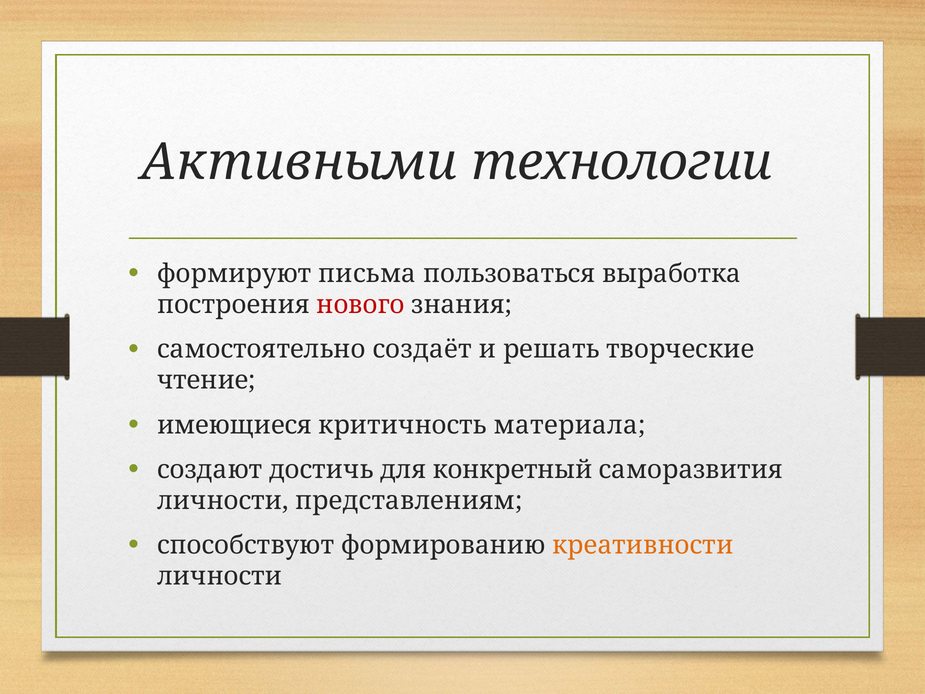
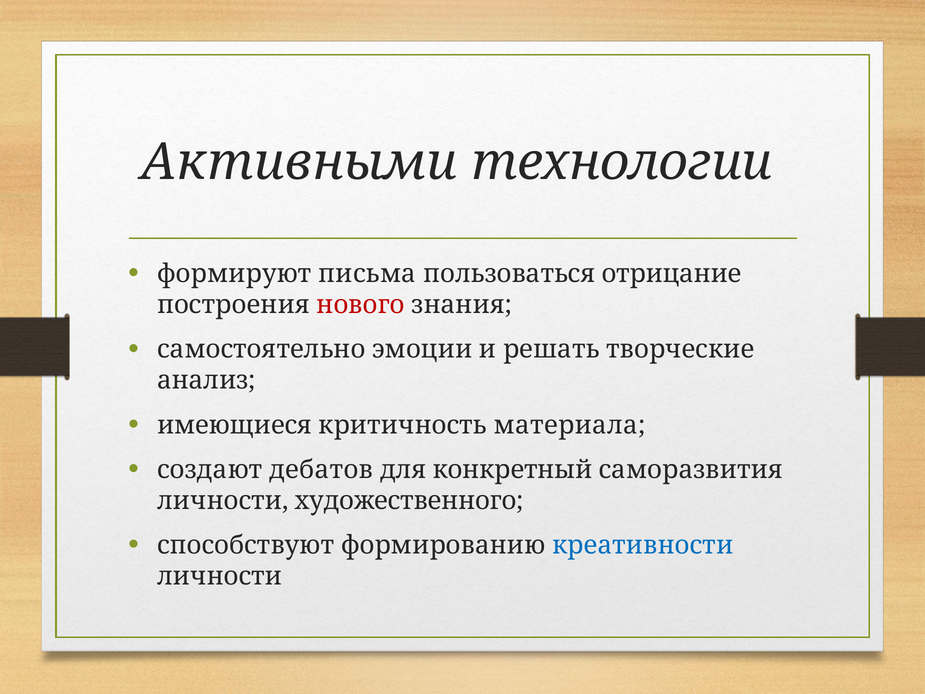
выработка: выработка -> отрицание
создаёт: создаёт -> эмоции
чтение: чтение -> анализ
достичь: достичь -> дебатов
представлениям: представлениям -> художественного
креативности colour: orange -> blue
